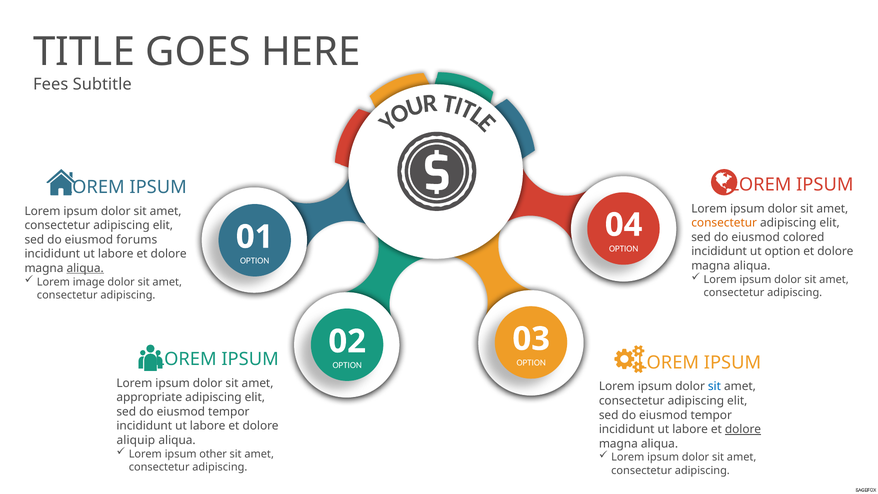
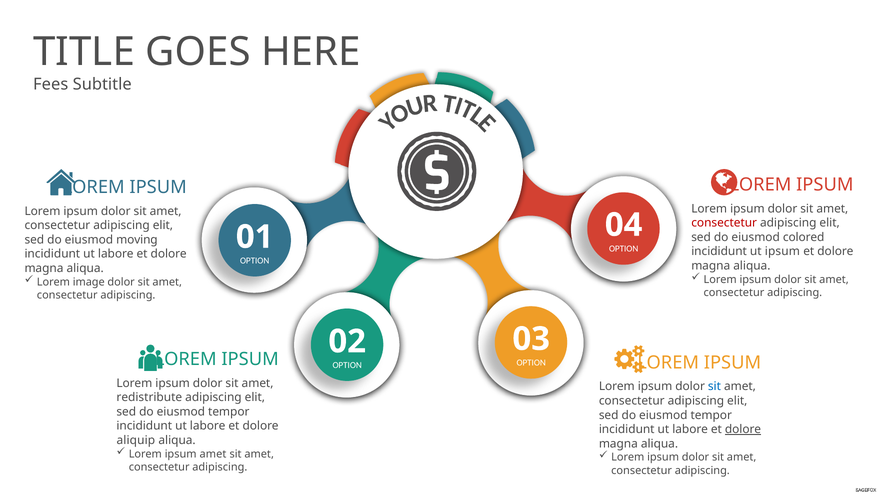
consectetur at (724, 223) colour: orange -> red
forums: forums -> moving
ut option: option -> ipsum
aliqua at (85, 268) underline: present -> none
appropriate: appropriate -> redistribute
ipsum other: other -> amet
